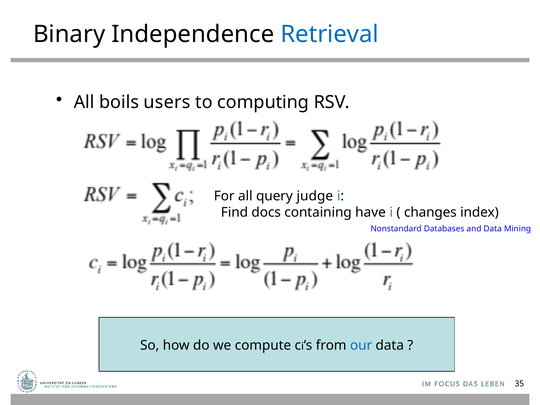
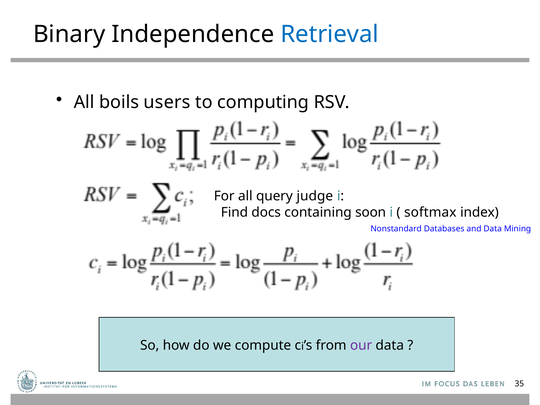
have: have -> soon
changes: changes -> softmax
our colour: blue -> purple
